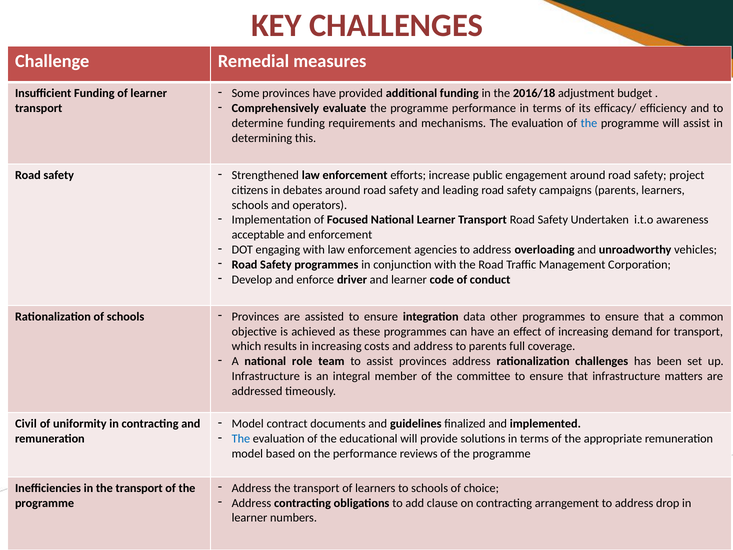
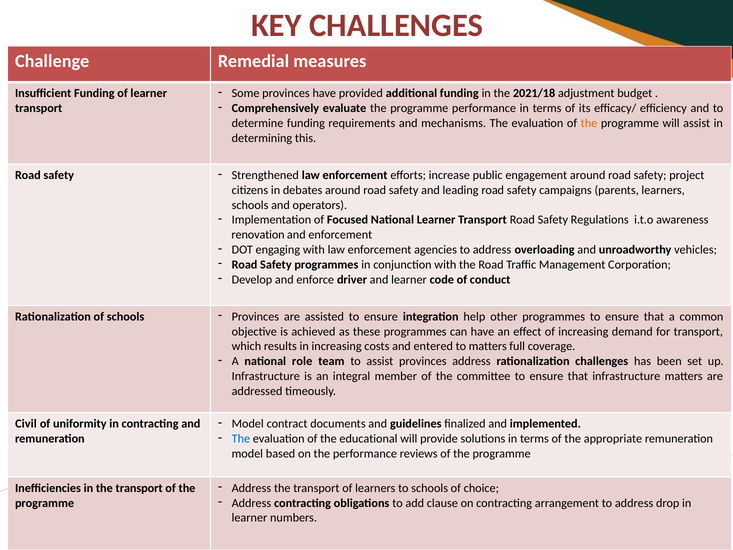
2016/18: 2016/18 -> 2021/18
the at (589, 123) colour: blue -> orange
Undertaken: Undertaken -> Regulations
acceptable: acceptable -> renovation
data: data -> help
and address: address -> entered
to parents: parents -> matters
